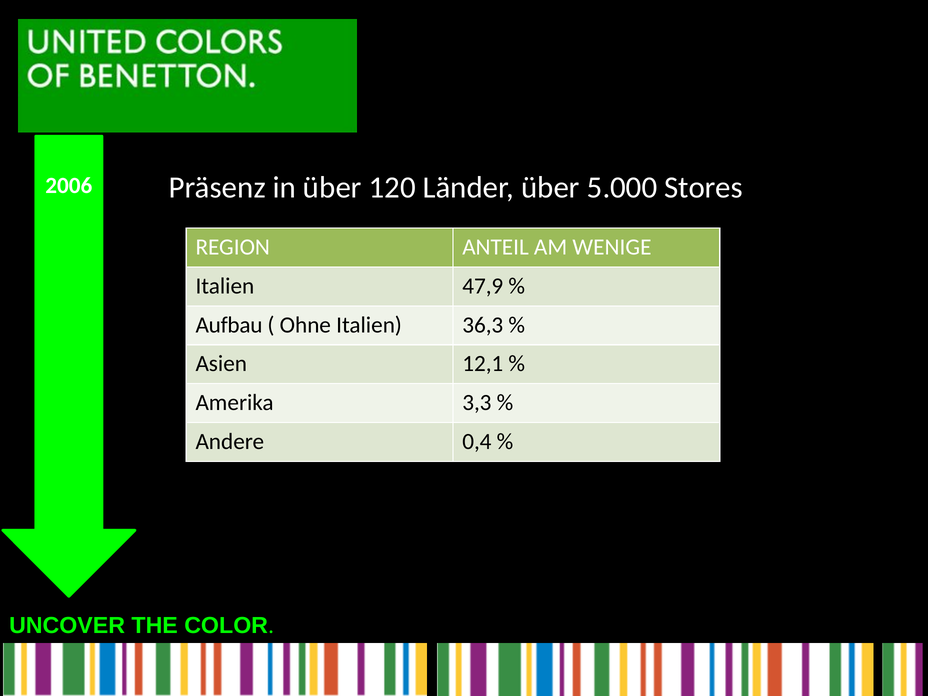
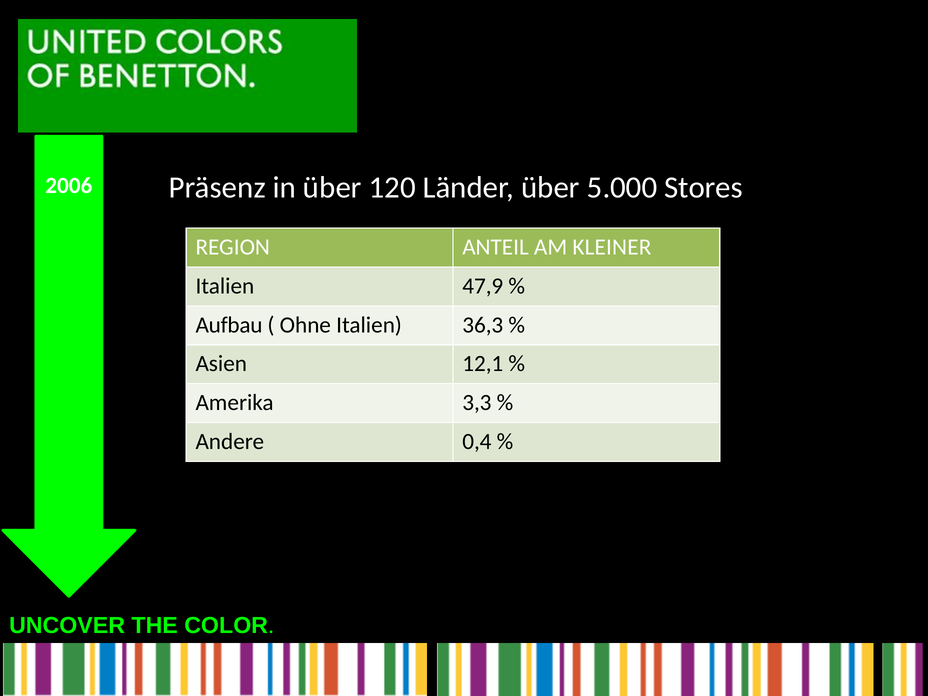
WENIGE: WENIGE -> KLEINER
